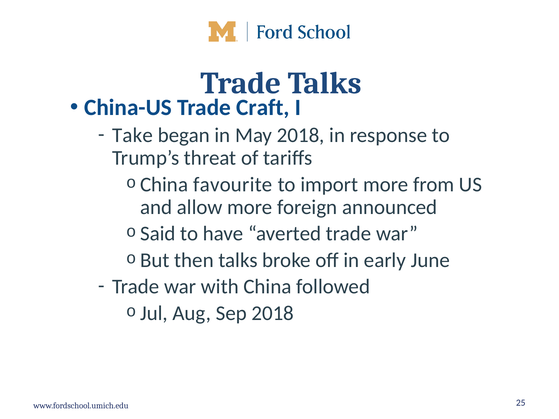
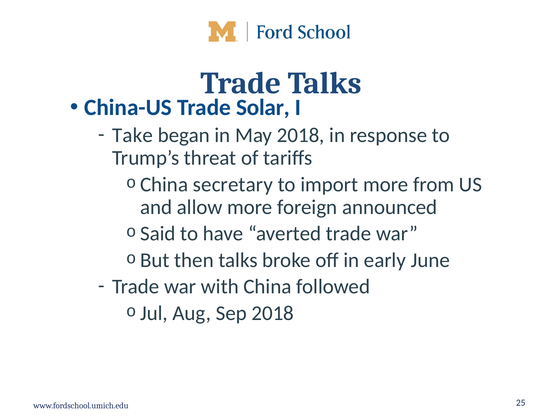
Craft: Craft -> Solar
favourite: favourite -> secretary
